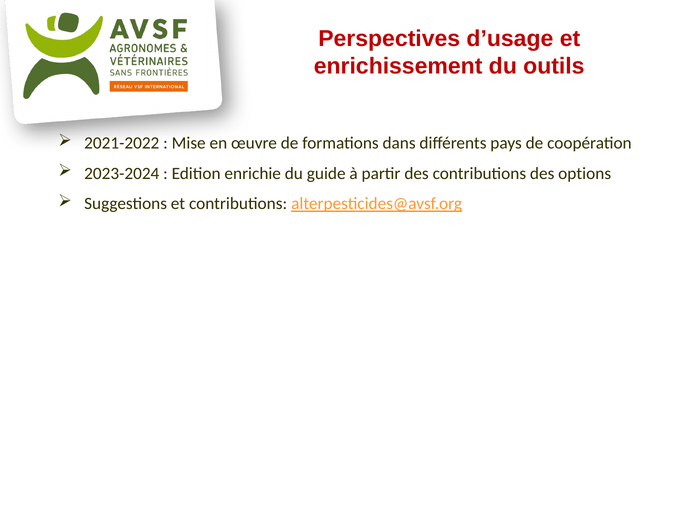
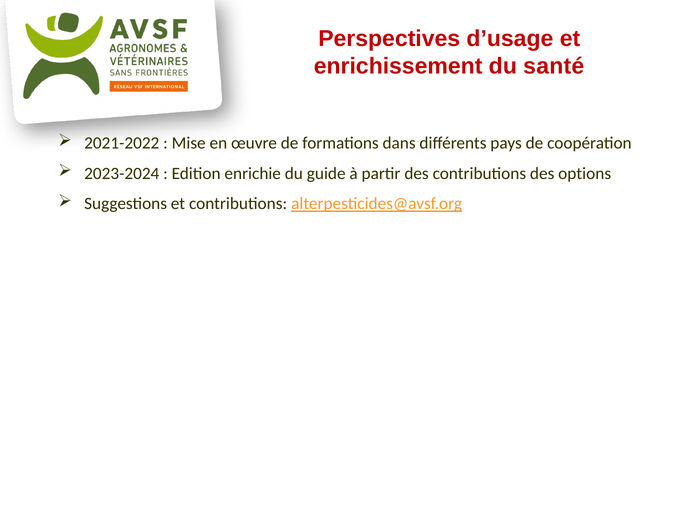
outils: outils -> santé
